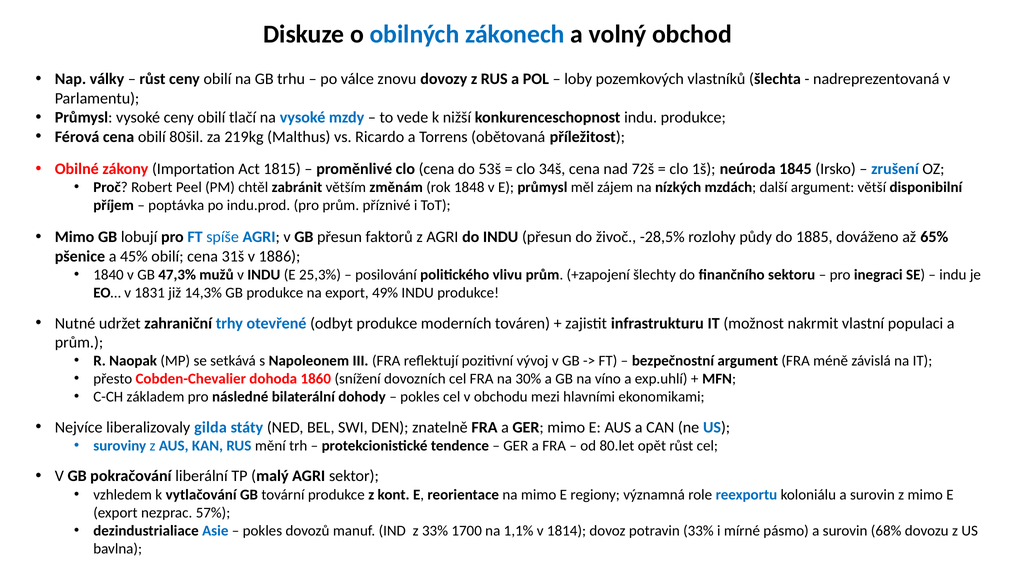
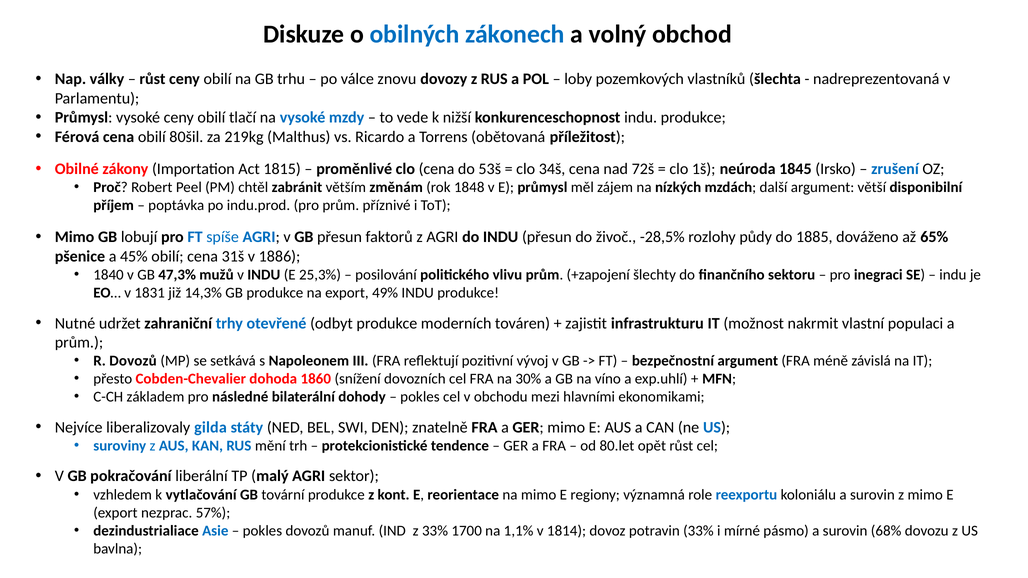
R Naopak: Naopak -> Dovozů
